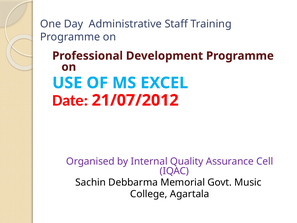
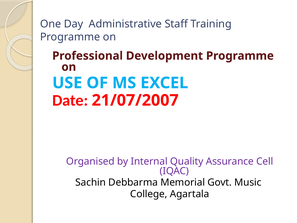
21/07/2012: 21/07/2012 -> 21/07/2007
